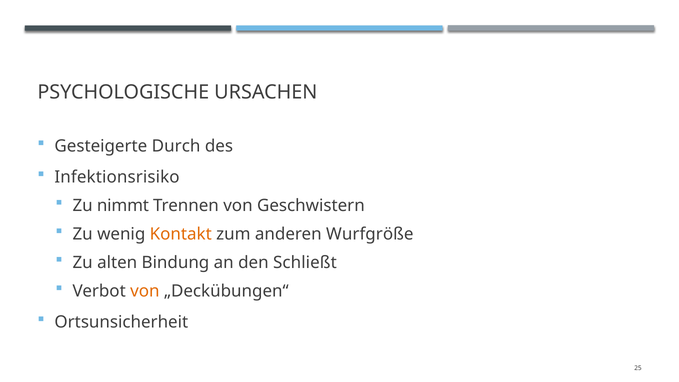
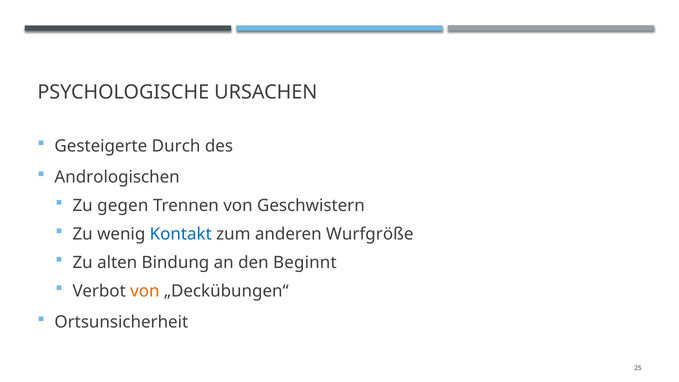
Infektionsrisiko: Infektionsrisiko -> Andrologischen
nimmt: nimmt -> gegen
Kontakt colour: orange -> blue
Schließt: Schließt -> Beginnt
